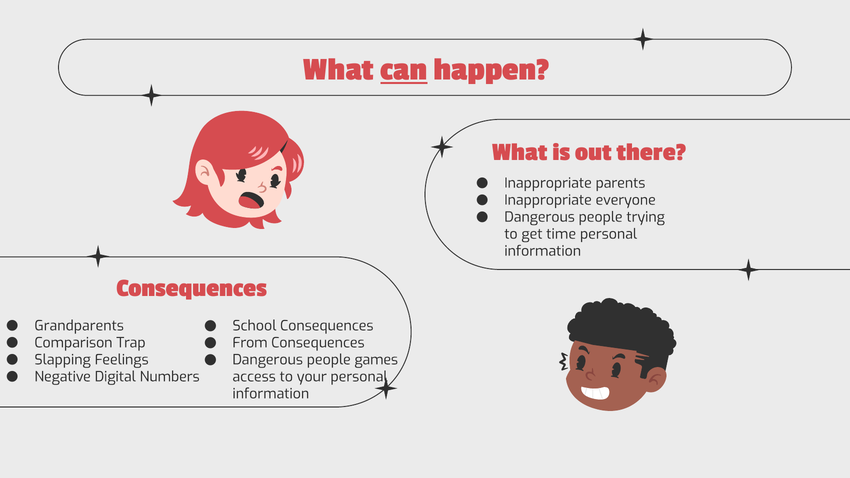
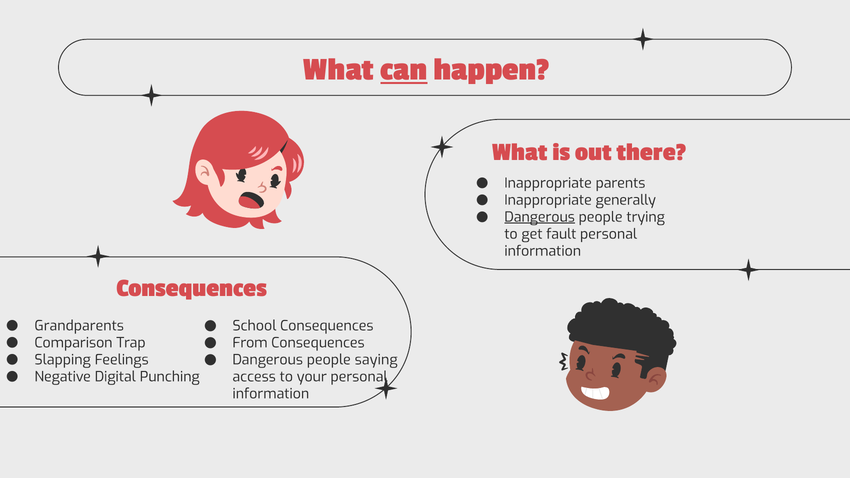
everyone: everyone -> generally
Dangerous at (540, 217) underline: none -> present
time: time -> fault
games: games -> saying
Numbers: Numbers -> Punching
